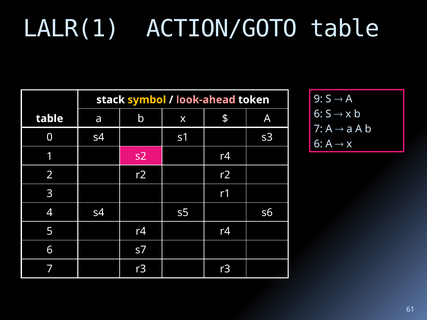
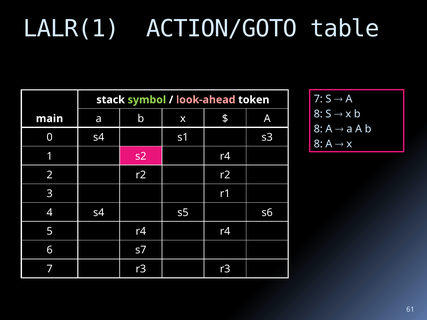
9 at (318, 99): 9 -> 7
symbol colour: yellow -> light green
6 at (318, 114): 6 -> 8
table at (50, 119): table -> main
7 at (318, 129): 7 -> 8
6 at (318, 144): 6 -> 8
